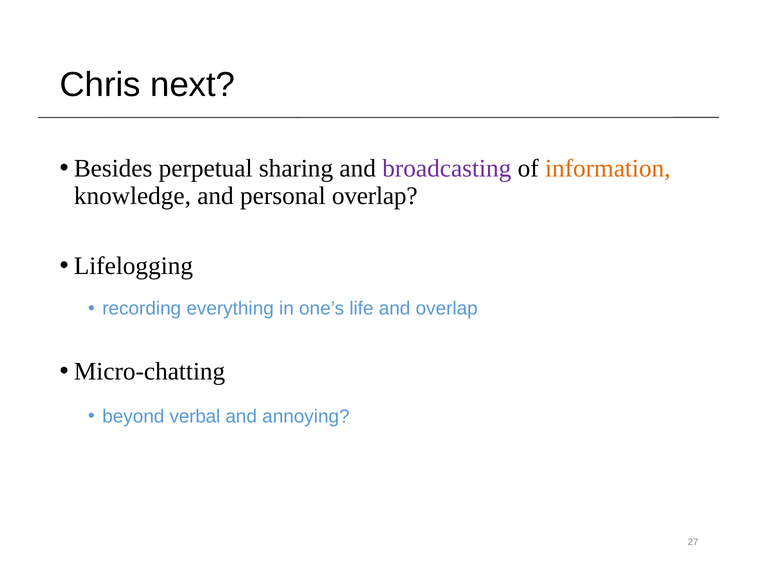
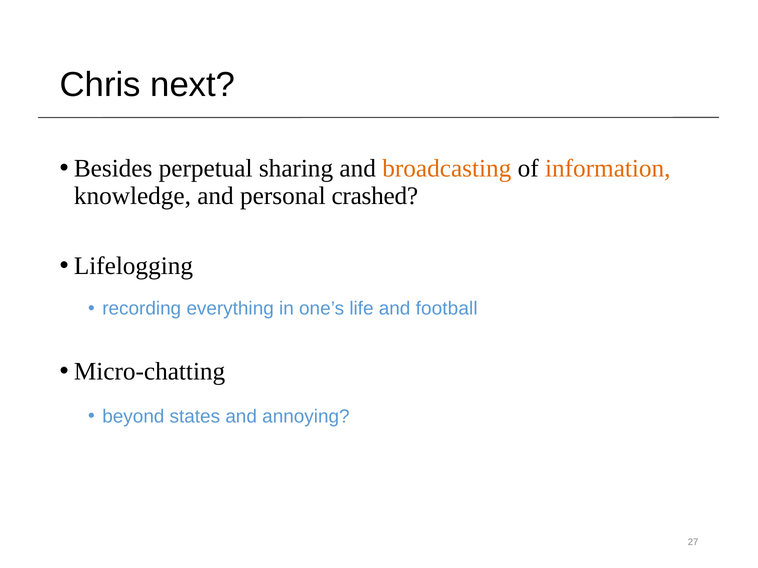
broadcasting colour: purple -> orange
personal overlap: overlap -> crashed
and overlap: overlap -> football
verbal: verbal -> states
